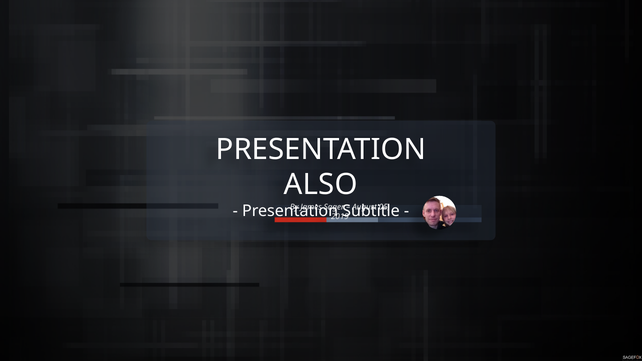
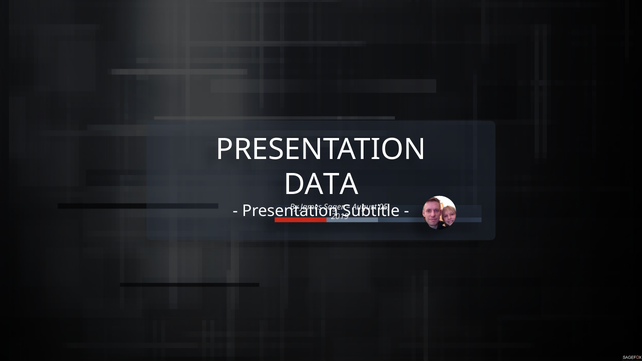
ALSO: ALSO -> DATA
